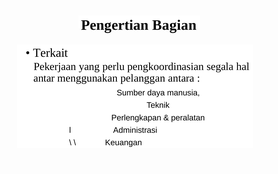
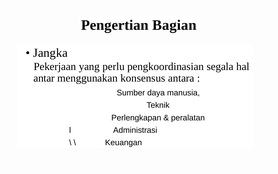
Terkait: Terkait -> Jangka
pelanggan: pelanggan -> konsensus
